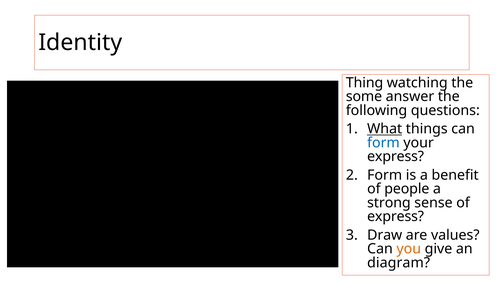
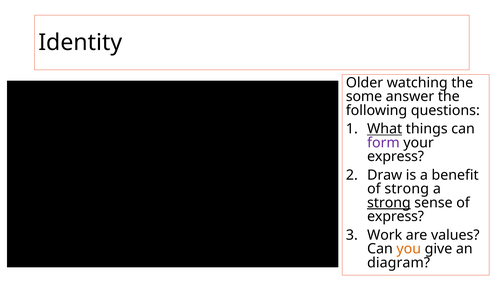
Thing: Thing -> Older
form at (383, 142) colour: blue -> purple
Form at (385, 175): Form -> Draw
of people: people -> strong
strong at (389, 202) underline: none -> present
Draw: Draw -> Work
